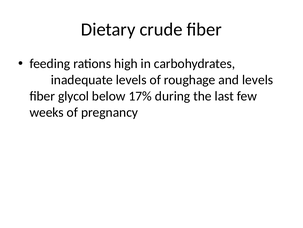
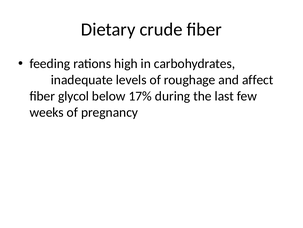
and levels: levels -> affect
